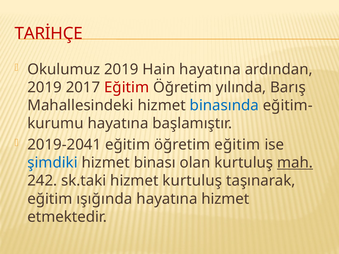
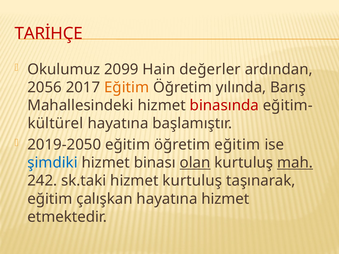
Okulumuz 2019: 2019 -> 2099
Hain hayatına: hayatına -> değerler
2019 at (45, 87): 2019 -> 2056
Eğitim at (127, 87) colour: red -> orange
binasında colour: blue -> red
kurumu: kurumu -> kültürel
2019-2041: 2019-2041 -> 2019-2050
olan underline: none -> present
ışığında: ışığında -> çalışkan
